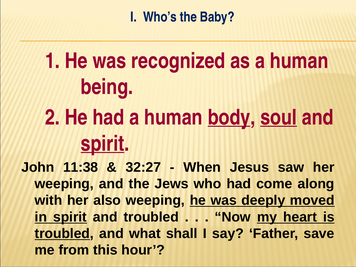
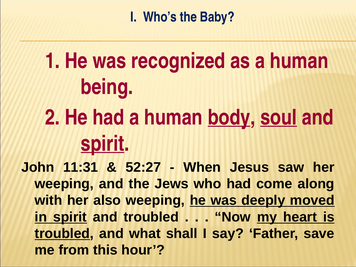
11:38: 11:38 -> 11:31
32:27: 32:27 -> 52:27
